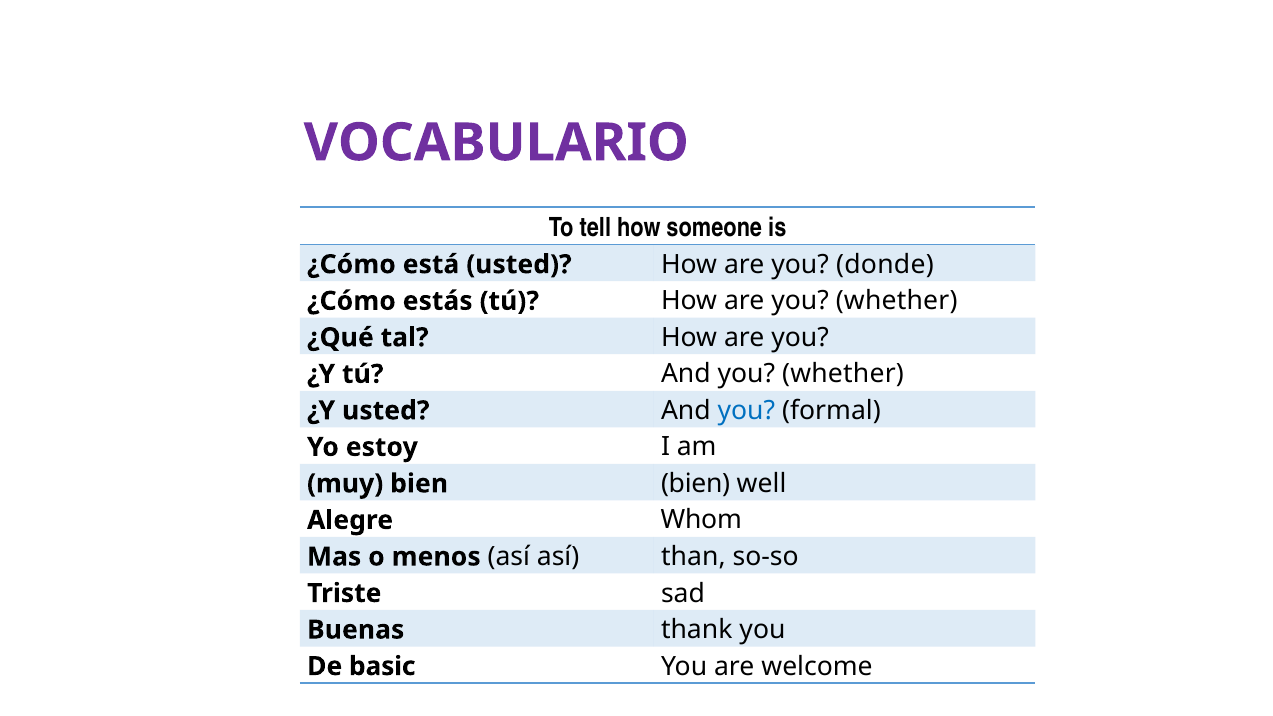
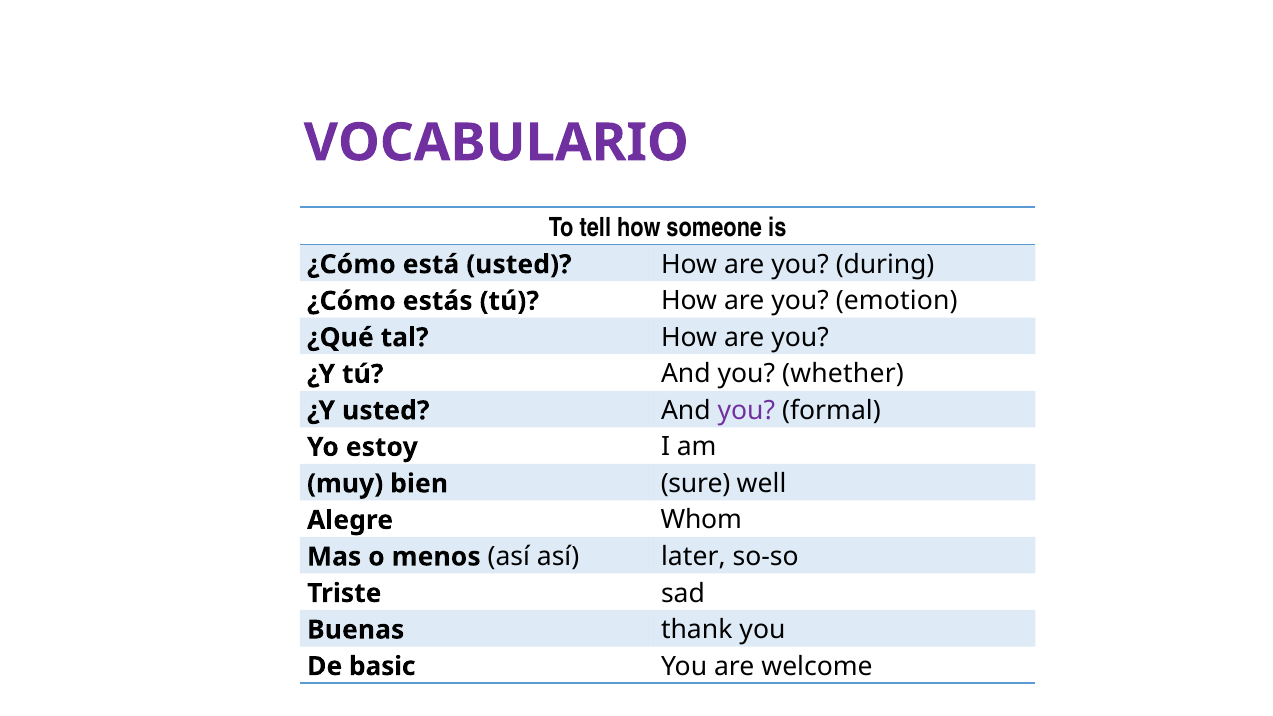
donde: donde -> during
are you whether: whether -> emotion
you at (746, 411) colour: blue -> purple
bien bien: bien -> sure
than: than -> later
